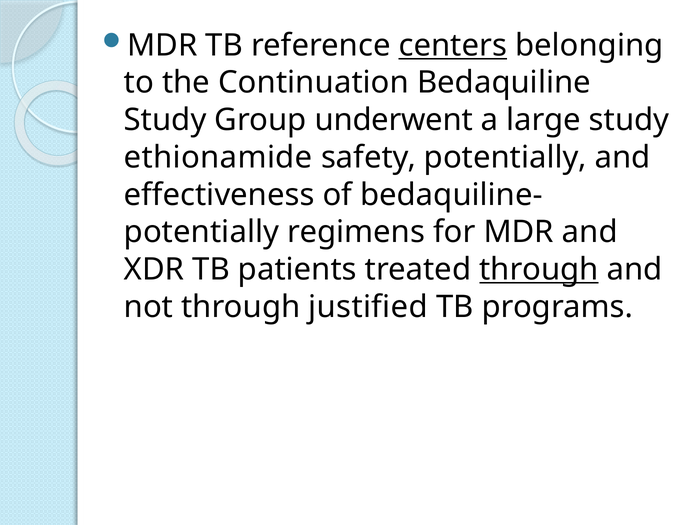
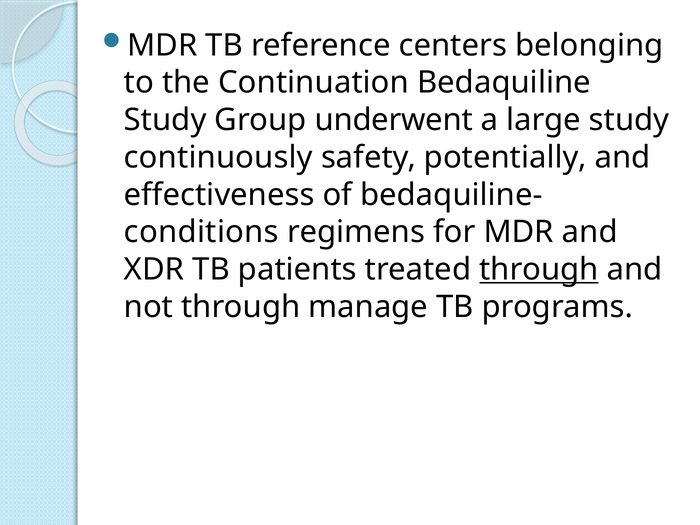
centers underline: present -> none
ethionamide: ethionamide -> continuously
potentially at (201, 232): potentially -> conditions
justified: justified -> manage
